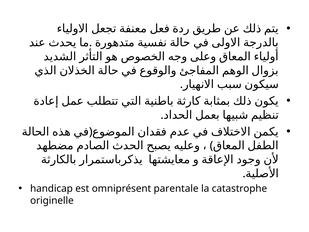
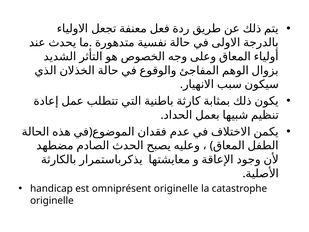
omniprésent parentale: parentale -> originelle
